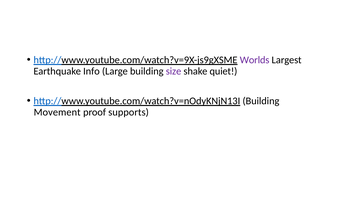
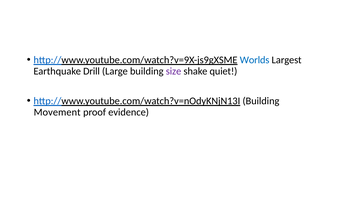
Worlds colour: purple -> blue
Info: Info -> Drill
supports: supports -> evidence
